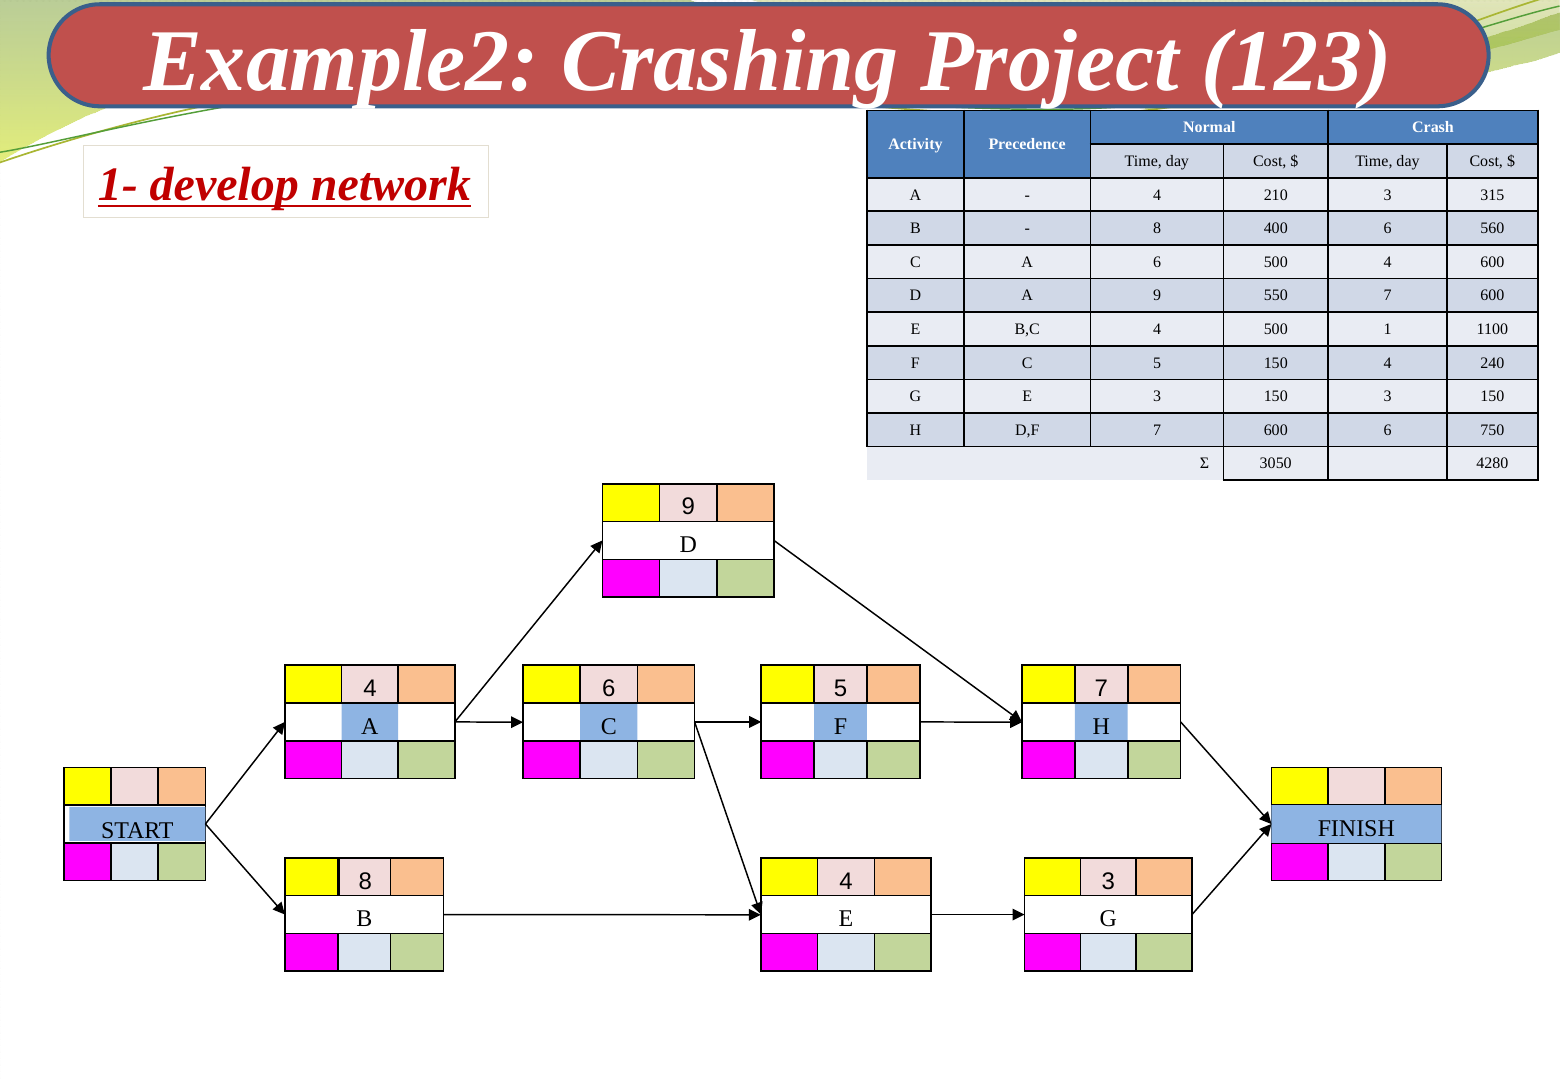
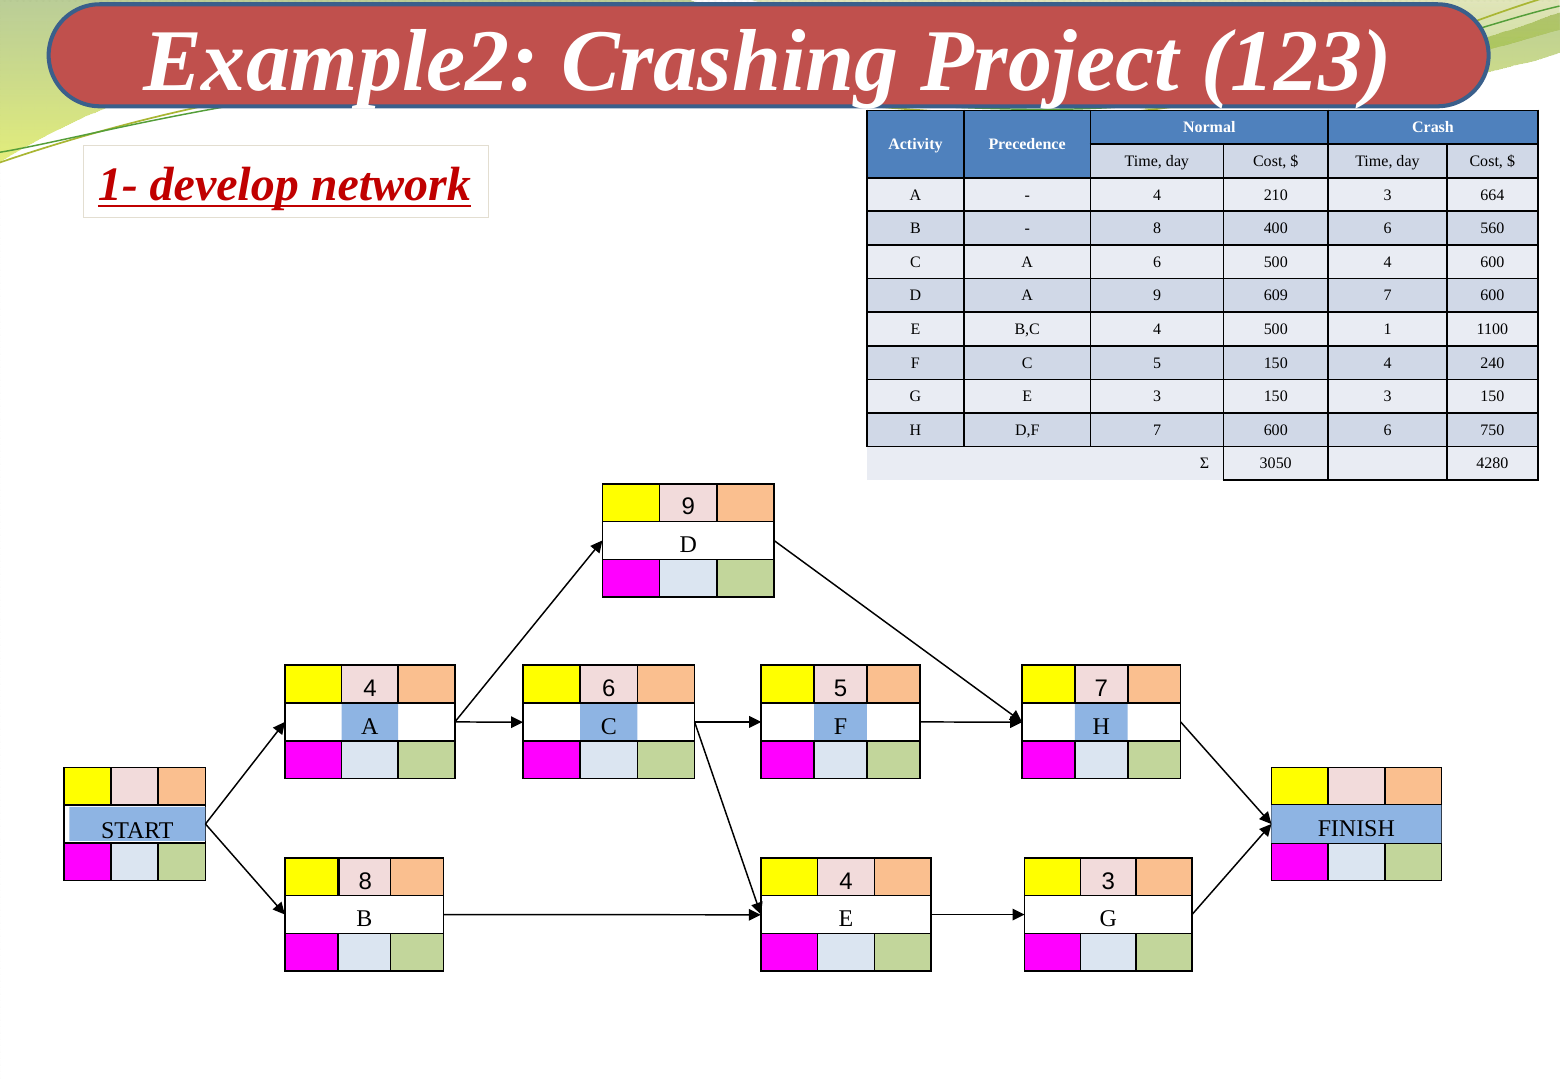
315: 315 -> 664
550: 550 -> 609
